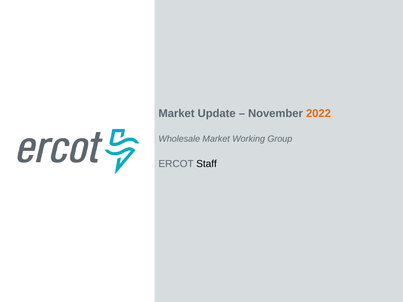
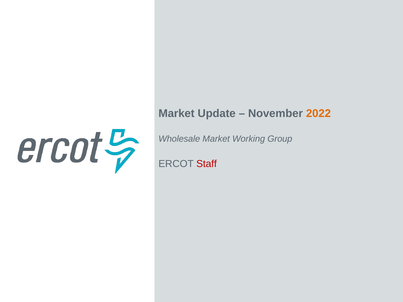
Staff colour: black -> red
